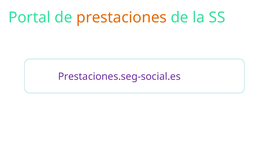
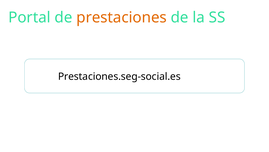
Prestaciones.seg-social.es colour: purple -> black
